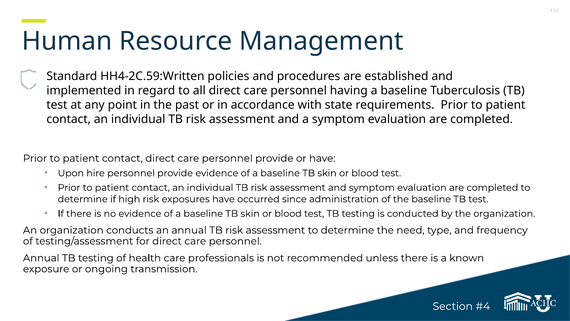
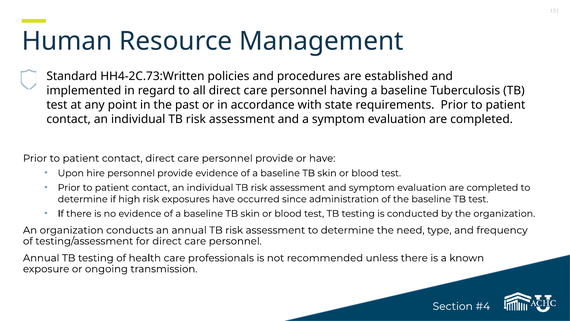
HH4-2C.59:Written: HH4-2C.59:Written -> HH4-2C.73:Written
